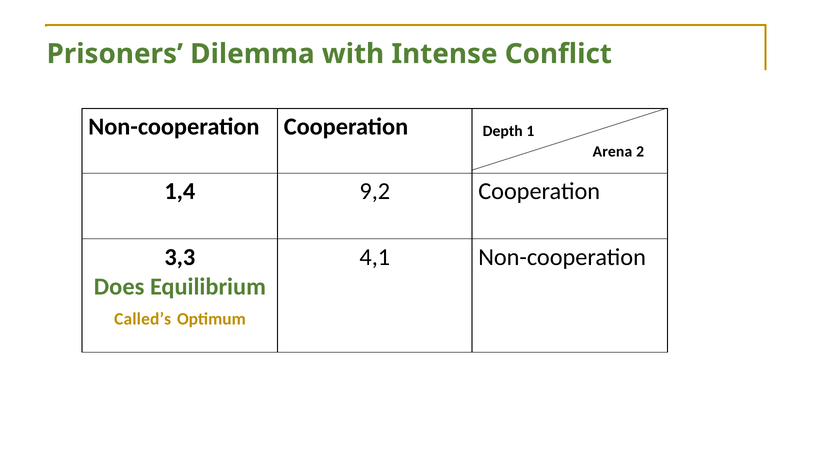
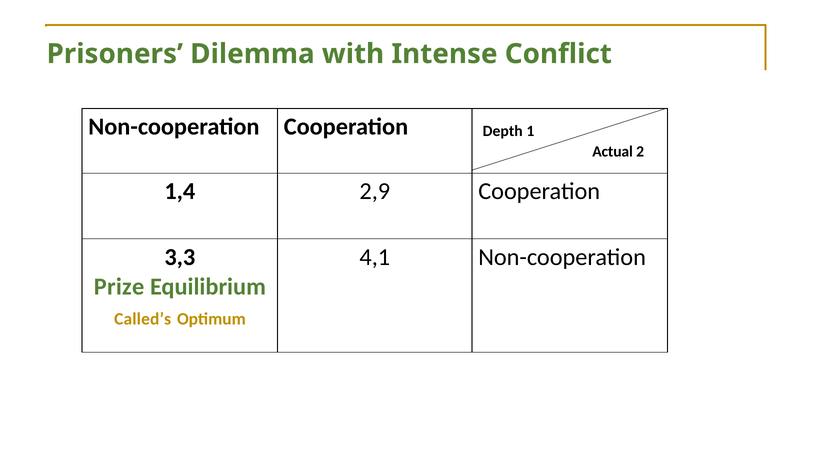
Arena: Arena -> Actual
9,2: 9,2 -> 2,9
Does: Does -> Prize
